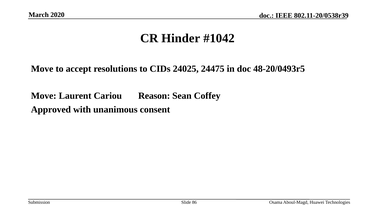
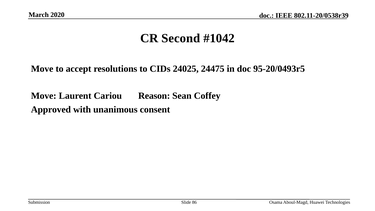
Hinder: Hinder -> Second
48-20/0493r5: 48-20/0493r5 -> 95-20/0493r5
